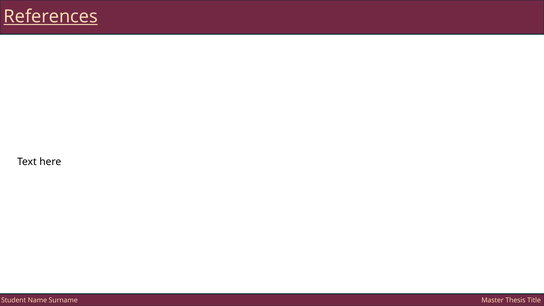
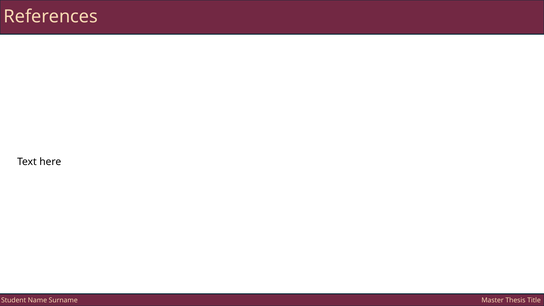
References underline: present -> none
